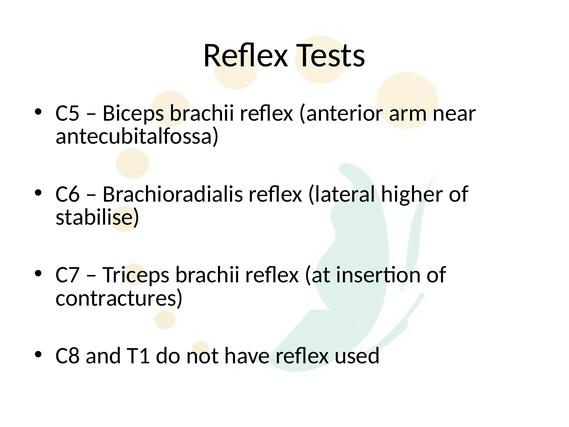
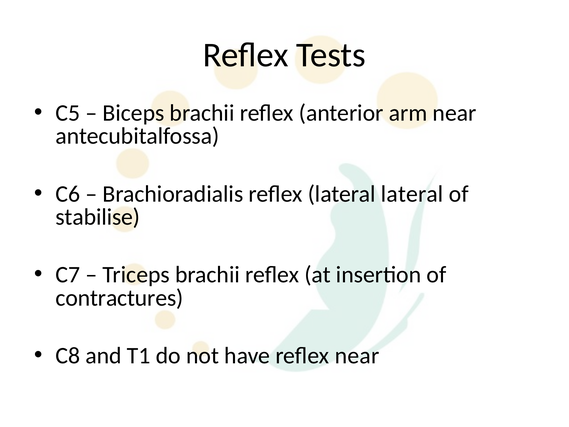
lateral higher: higher -> lateral
reflex used: used -> near
